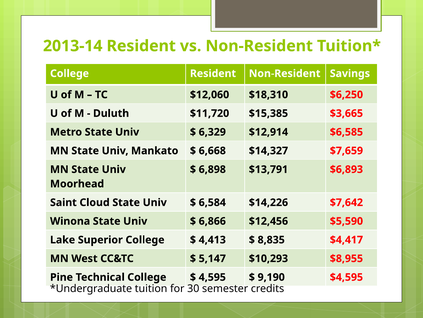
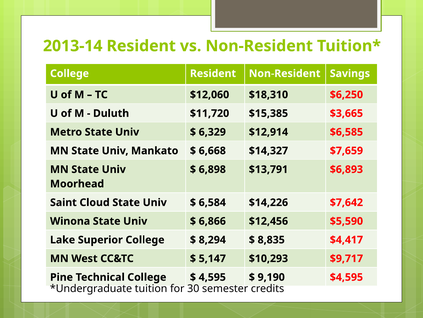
4,413: 4,413 -> 8,294
$8,955: $8,955 -> $9,717
